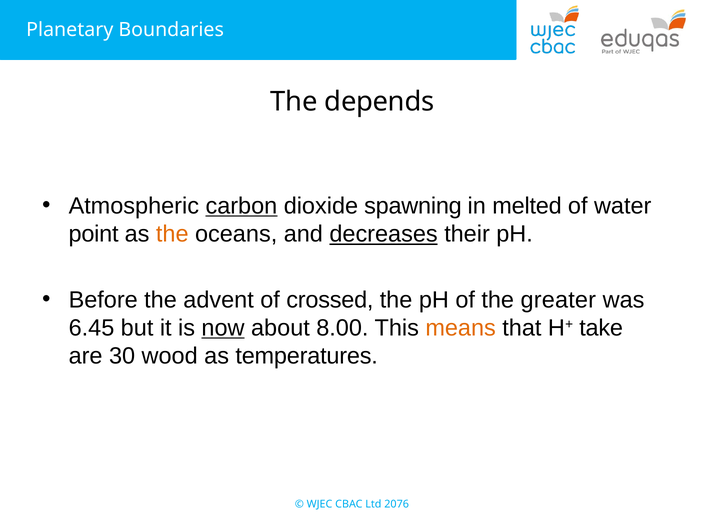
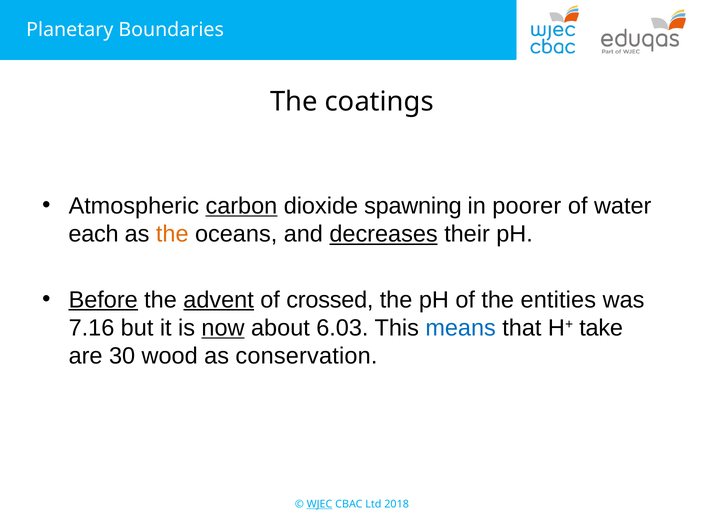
depends: depends -> coatings
melted: melted -> poorer
point: point -> each
Before underline: none -> present
advent underline: none -> present
greater: greater -> entities
6.45: 6.45 -> 7.16
8.00: 8.00 -> 6.03
means colour: orange -> blue
temperatures: temperatures -> conservation
WJEC underline: none -> present
2076: 2076 -> 2018
